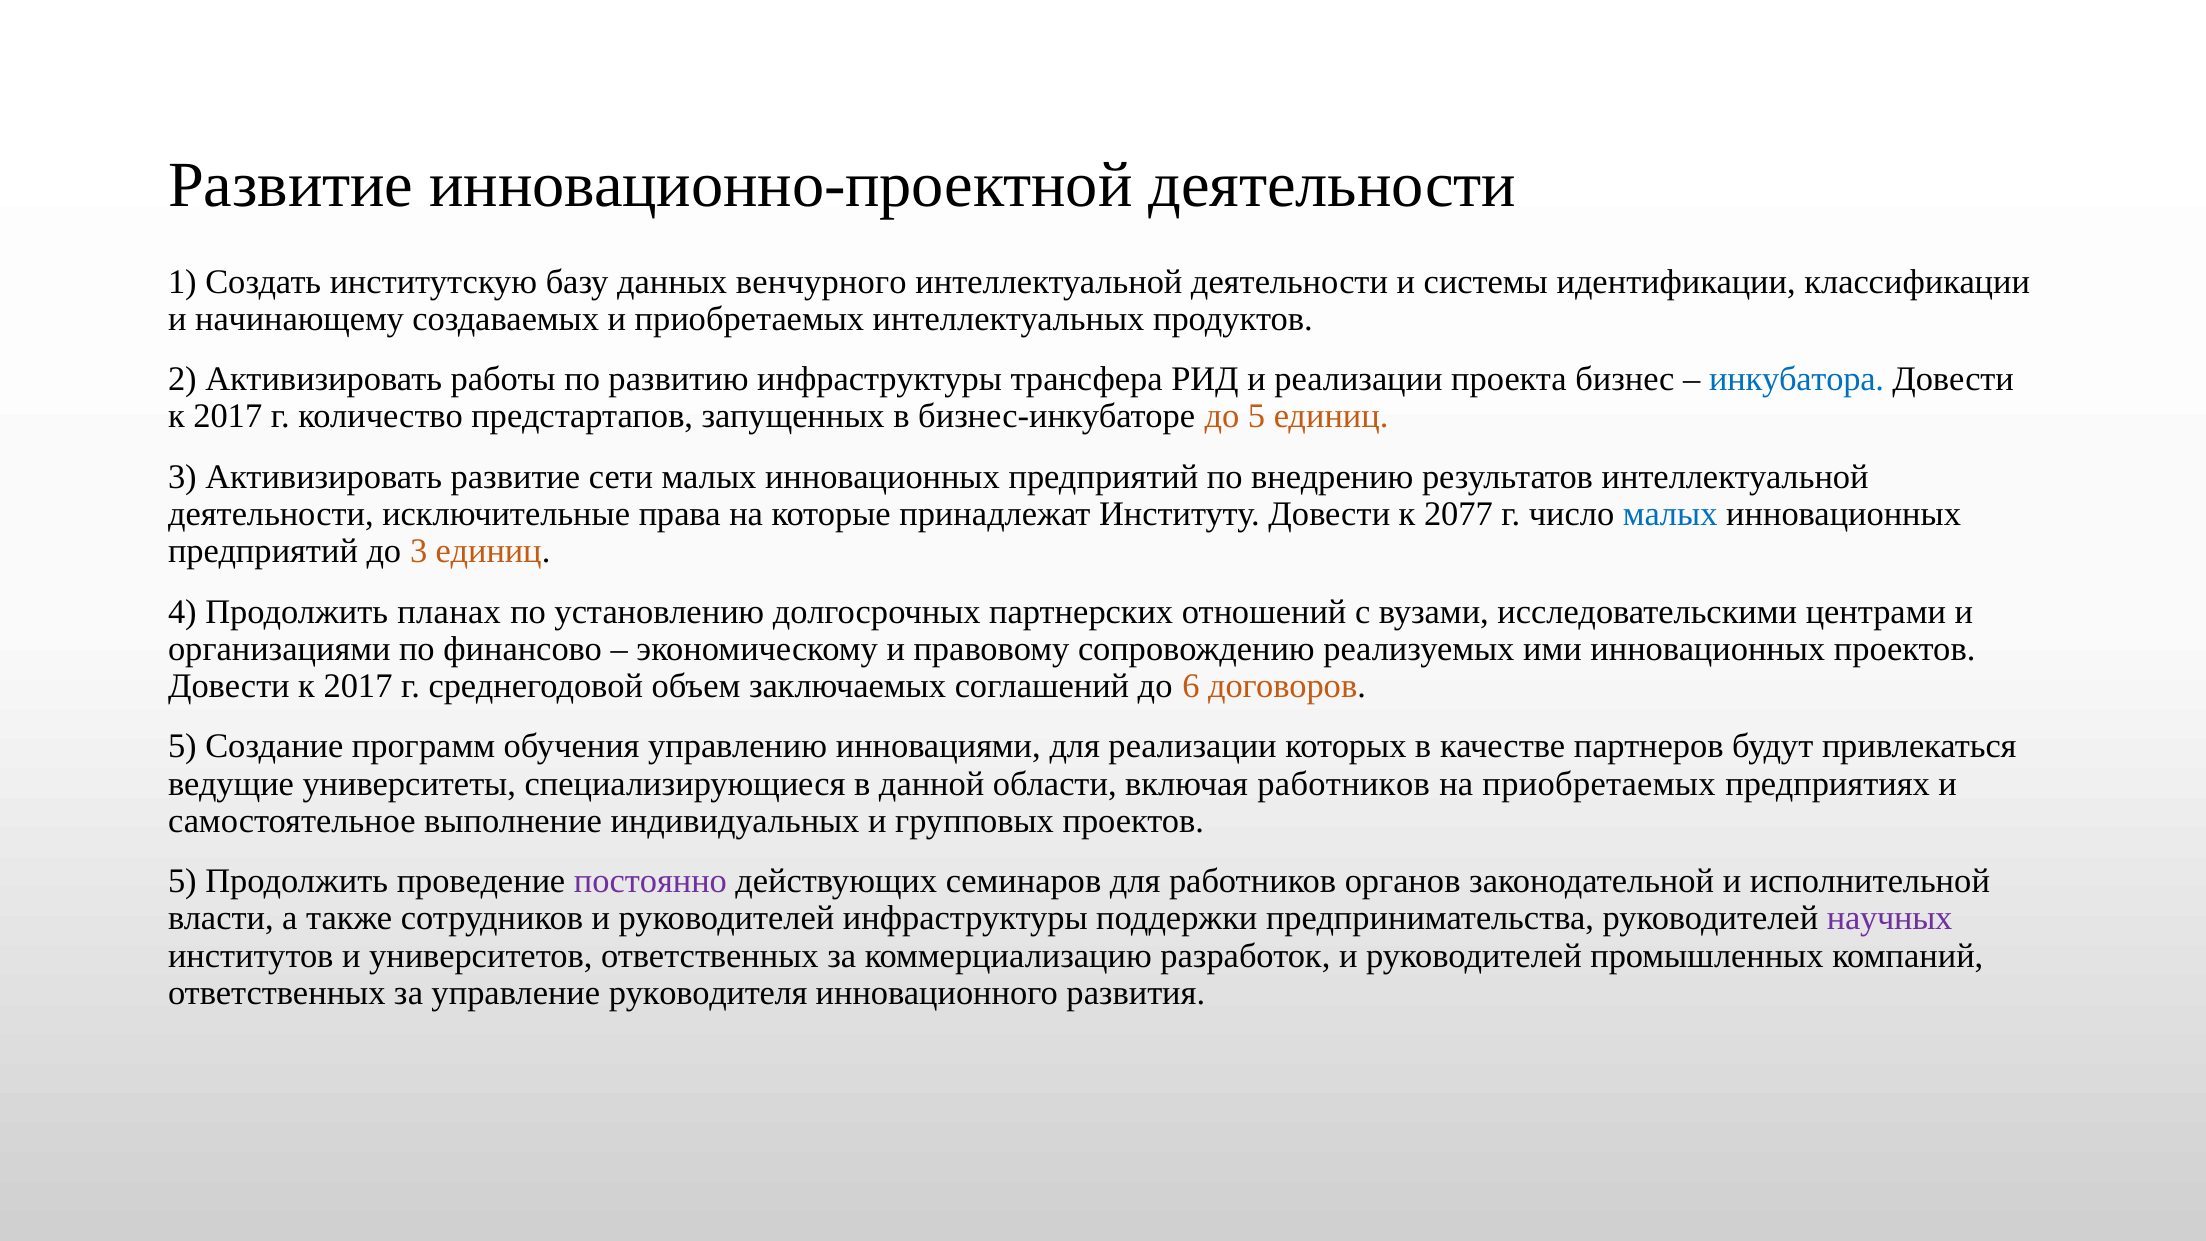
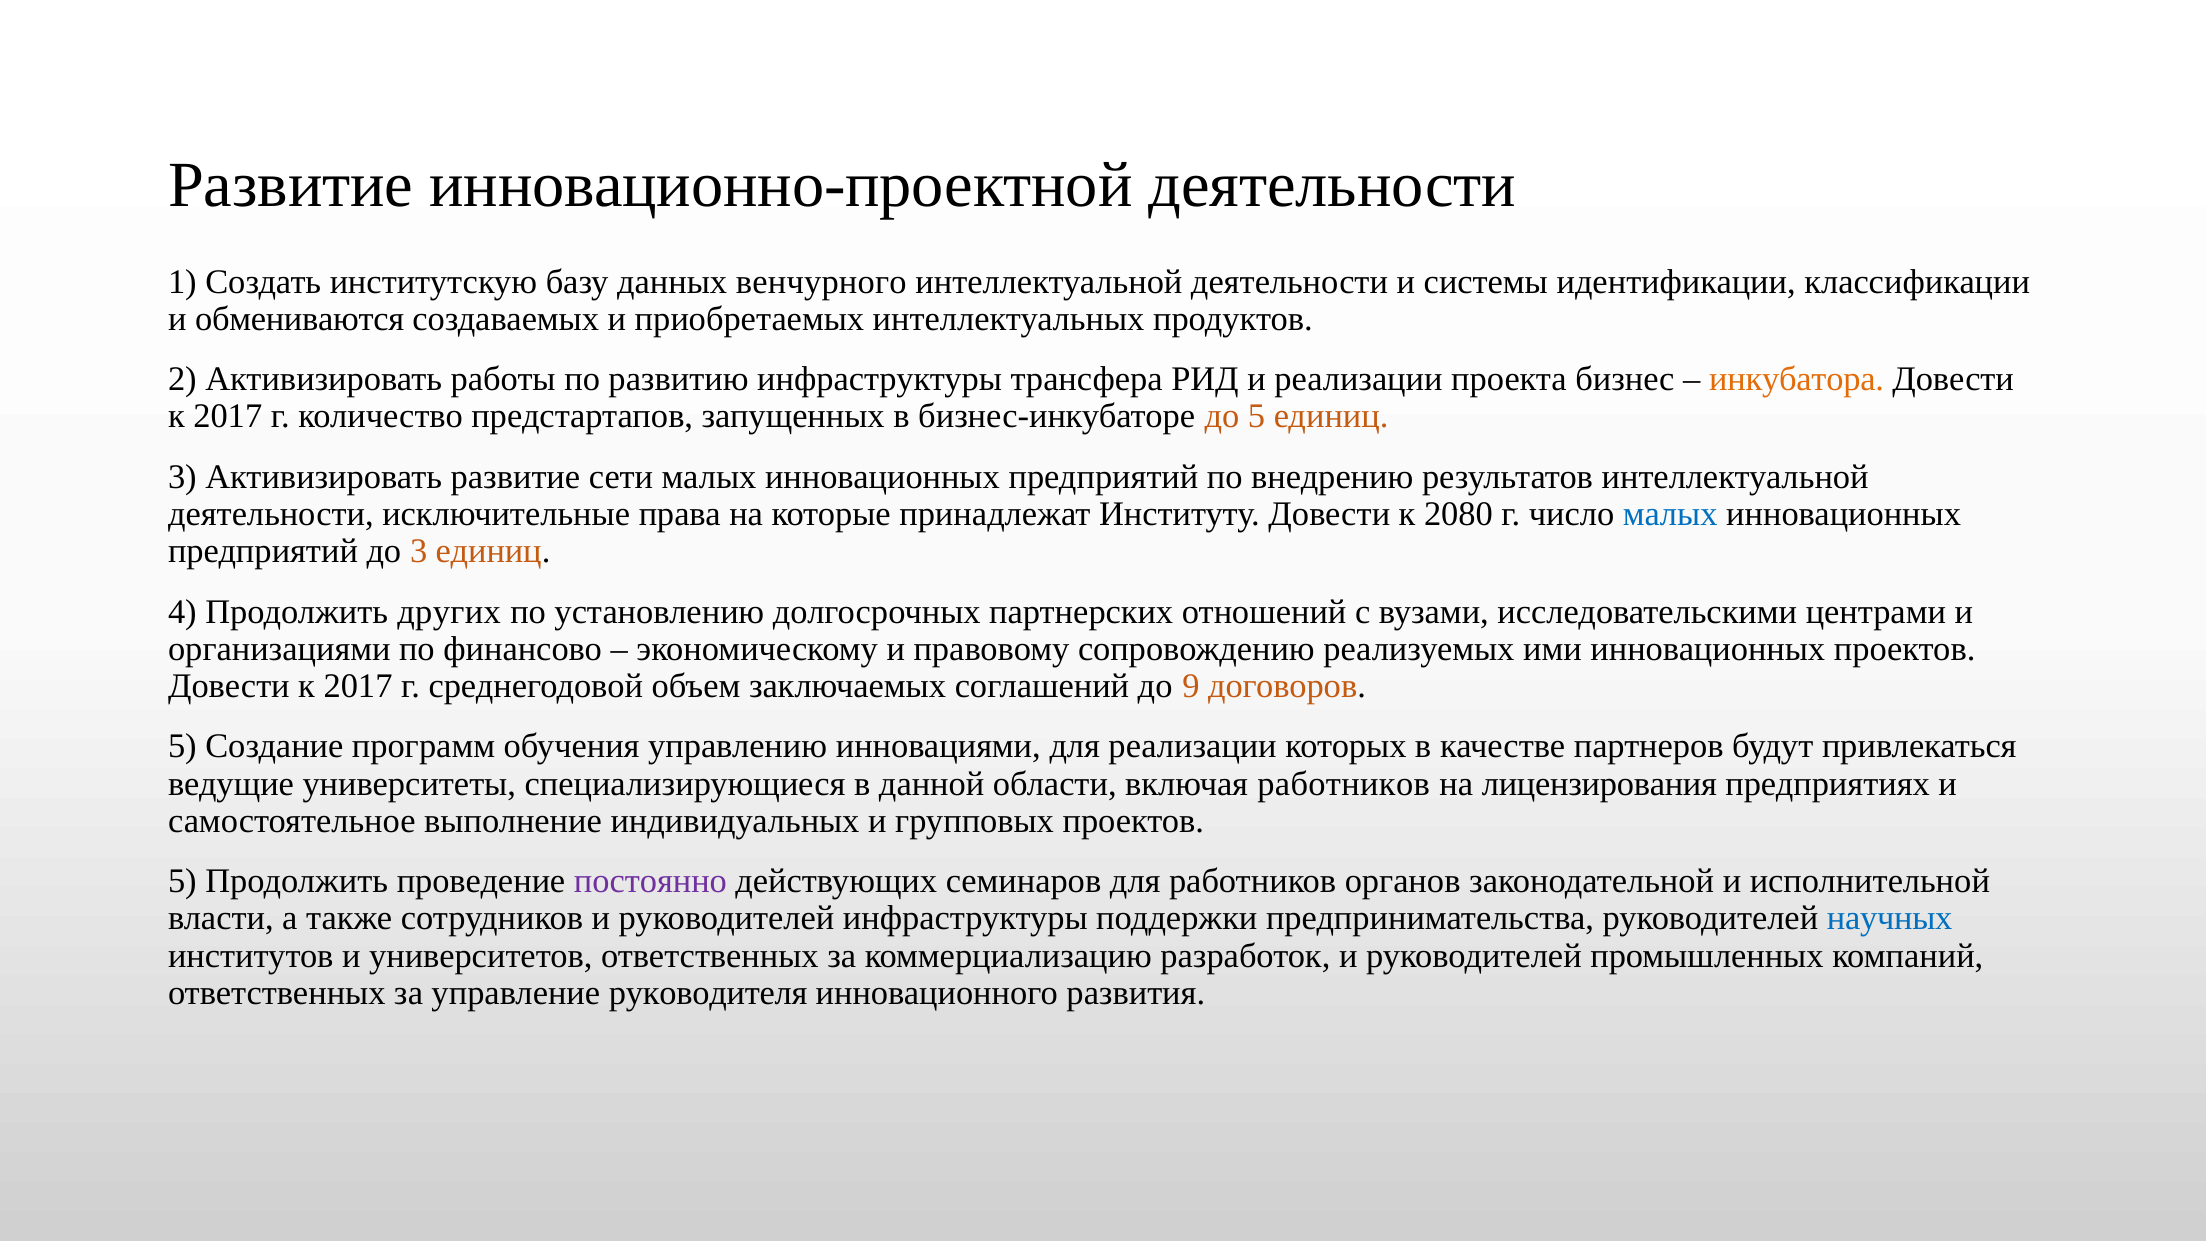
начинающему: начинающему -> обмениваются
инкубатора colour: blue -> orange
2077: 2077 -> 2080
планах: планах -> других
6: 6 -> 9
на приобретаемых: приобретаемых -> лицензирования
научных colour: purple -> blue
